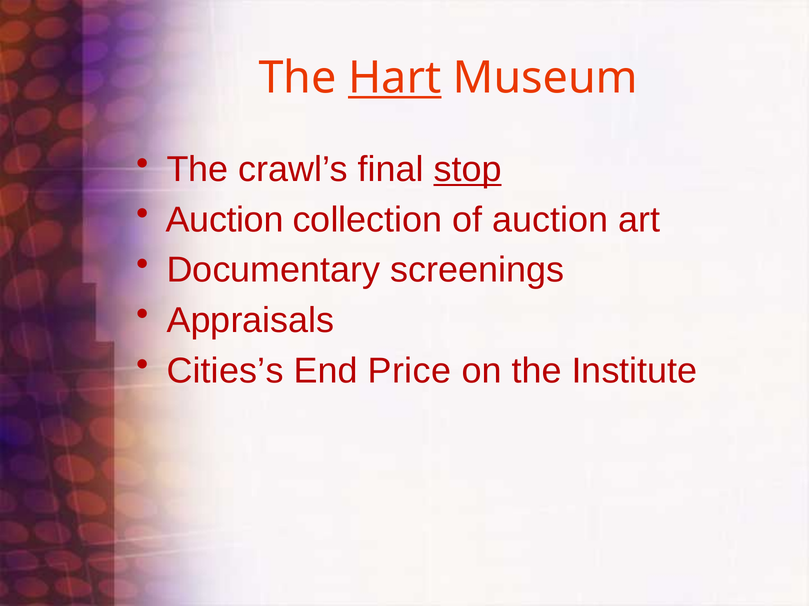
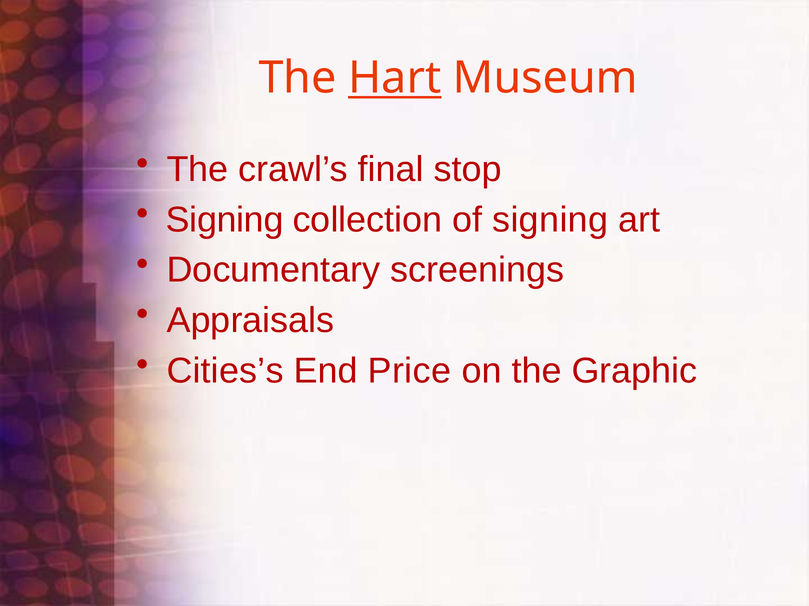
stop underline: present -> none
Auction at (225, 220): Auction -> Signing
of auction: auction -> signing
Institute: Institute -> Graphic
